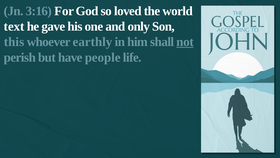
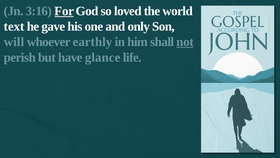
For underline: none -> present
this: this -> will
people: people -> glance
